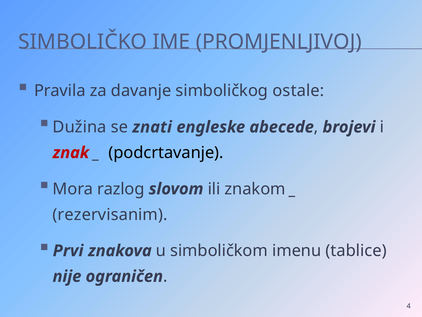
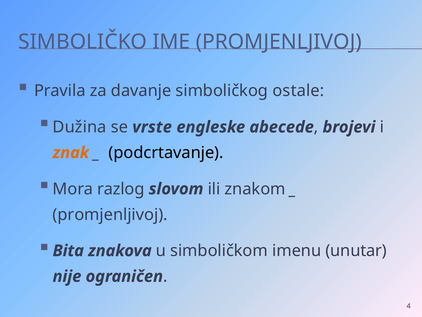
znati: znati -> vrste
znak colour: red -> orange
rezervisanim at (110, 214): rezervisanim -> promjenljivoj
Prvi: Prvi -> Bita
tablice: tablice -> unutar
